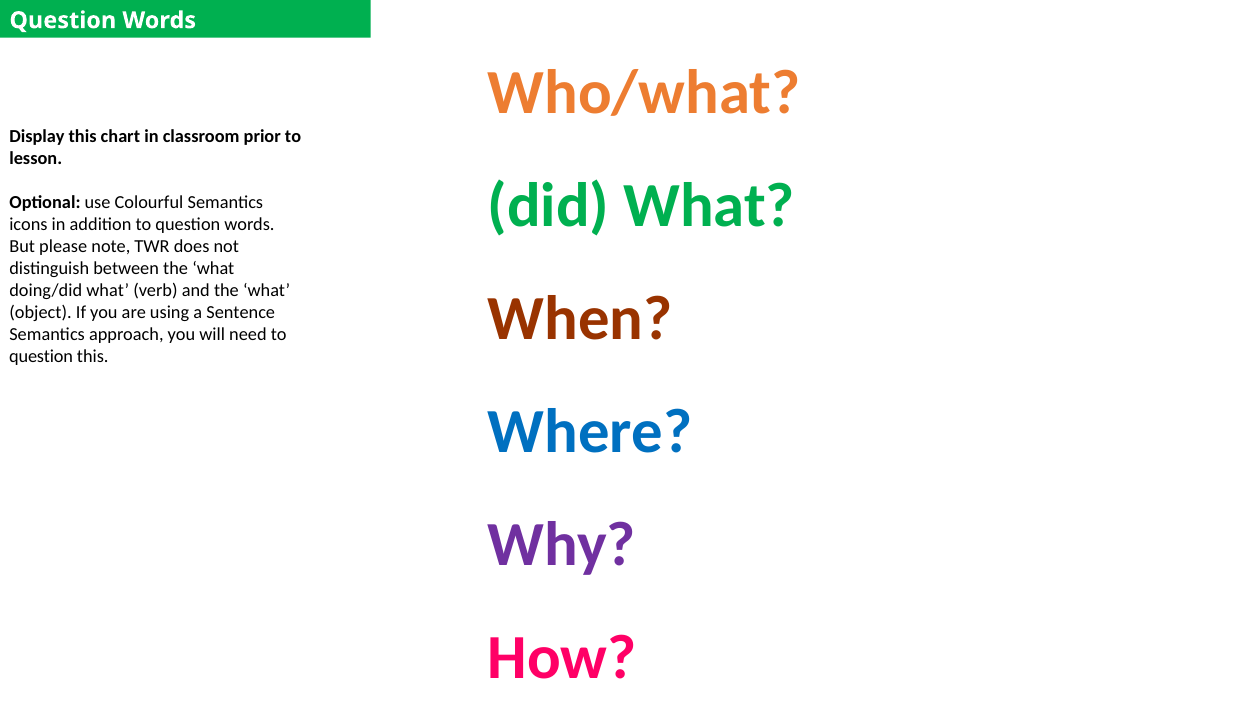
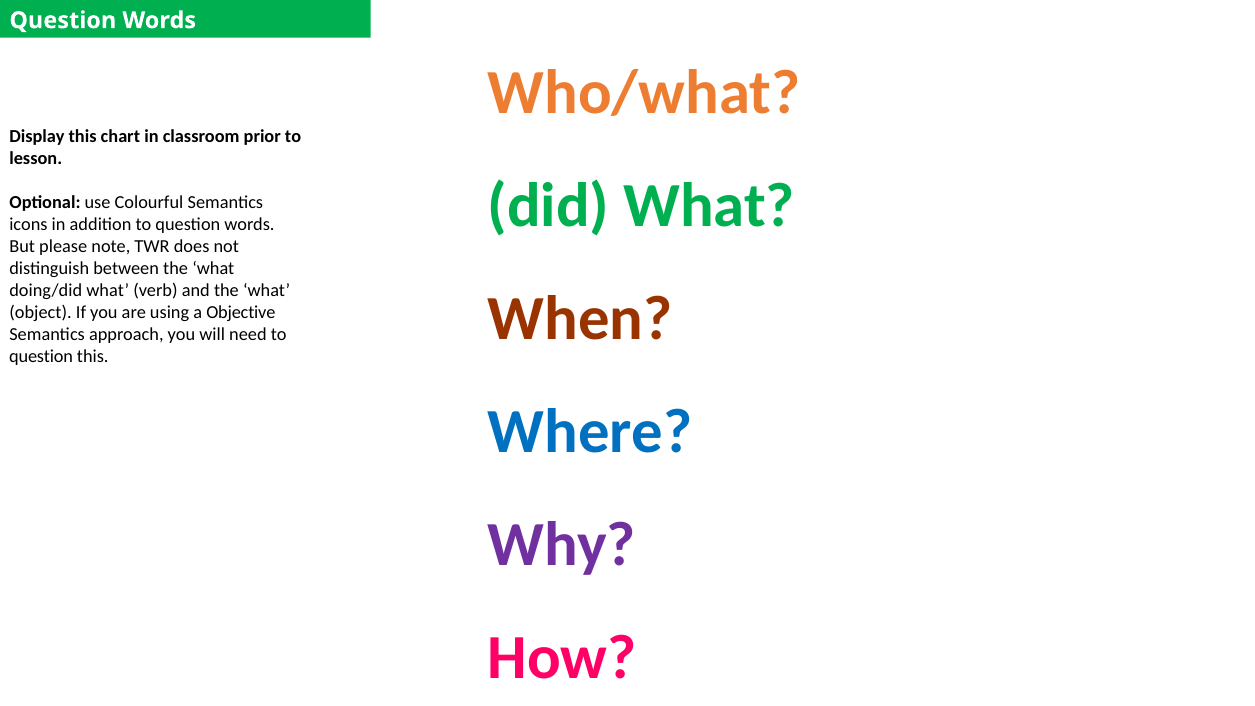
Sentence: Sentence -> Objective
